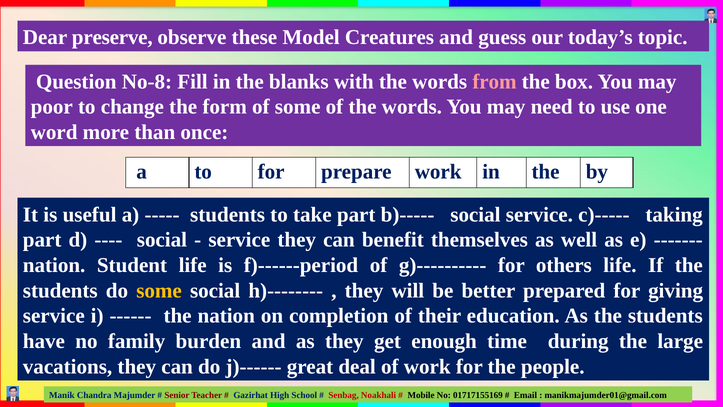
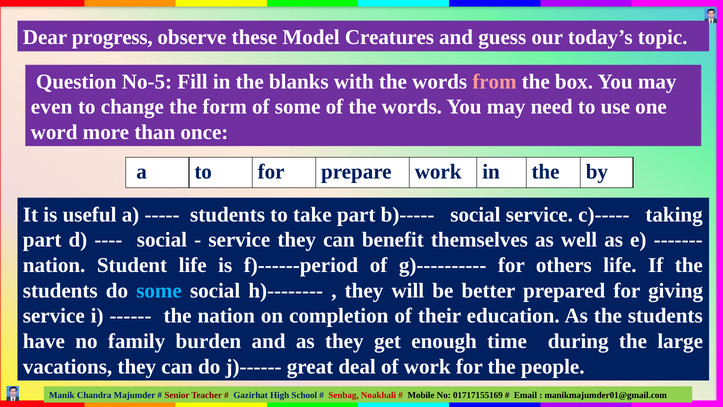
preserve: preserve -> progress
No-8: No-8 -> No-5
poor: poor -> even
some at (159, 290) colour: yellow -> light blue
